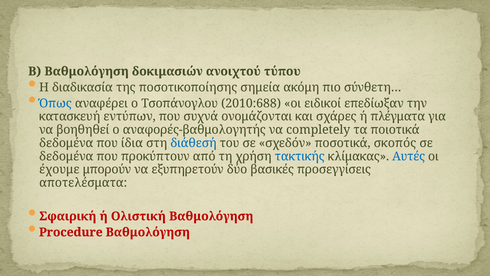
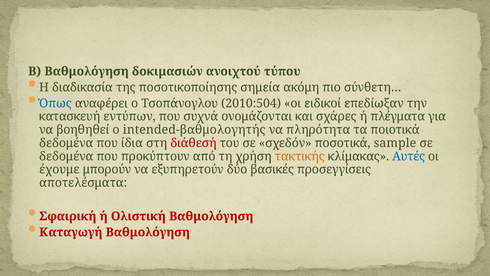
2010:688: 2010:688 -> 2010:504
αναφορές-βαθμολογητής: αναφορές-βαθμολογητής -> intended-βαθμολογητής
completely: completely -> πληρότητα
διάθεσή colour: blue -> red
σκοπός: σκοπός -> sample
τακτικής colour: blue -> orange
Procedure: Procedure -> Καταγωγή
